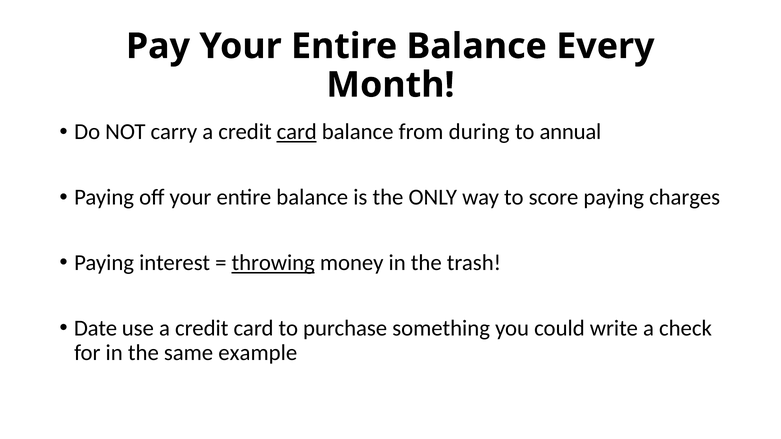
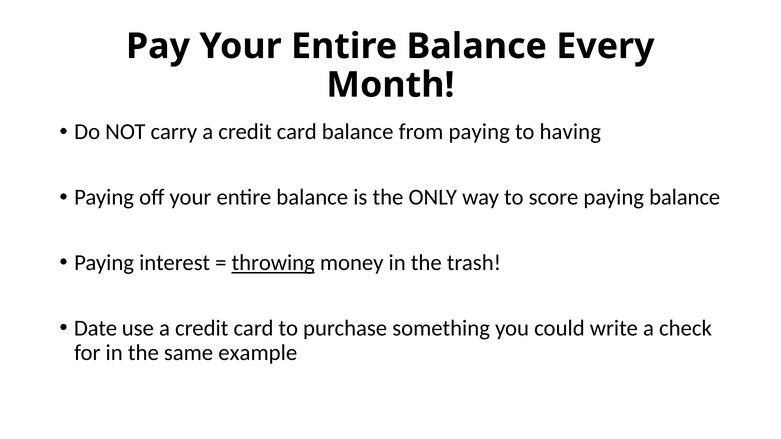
card at (297, 132) underline: present -> none
from during: during -> paying
annual: annual -> having
paying charges: charges -> balance
